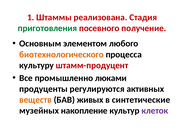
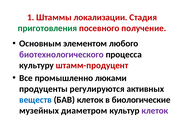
реализована: реализована -> локализации
биотехнологического colour: orange -> purple
веществ colour: orange -> blue
БАВ живых: живых -> клеток
синтетические: синтетические -> биологические
накопление: накопление -> диаметром
